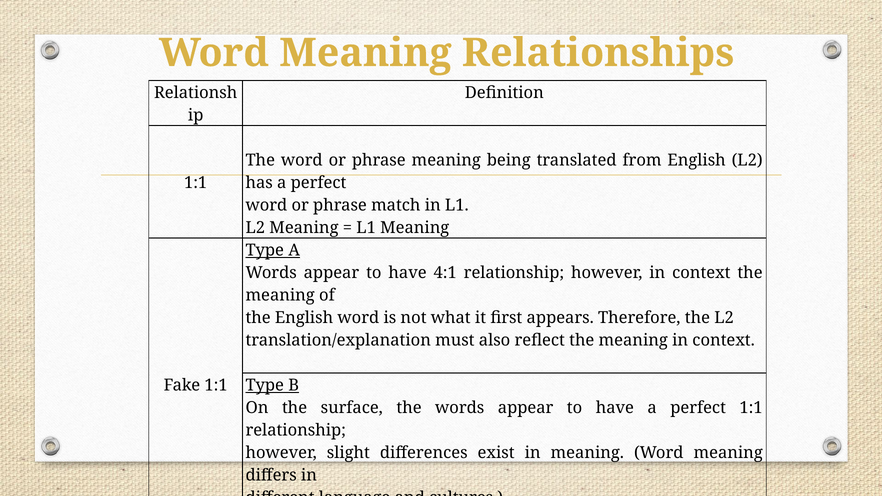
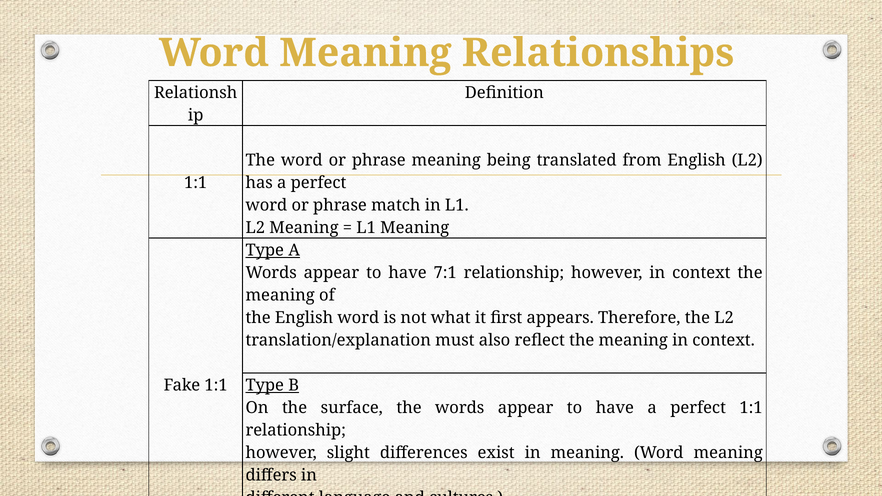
4:1: 4:1 -> 7:1
